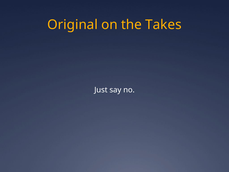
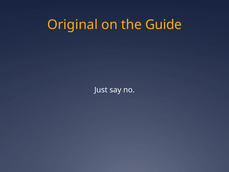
Takes: Takes -> Guide
